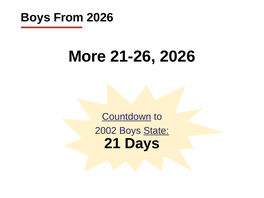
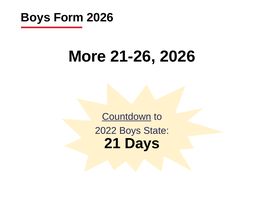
From: From -> Form
2002: 2002 -> 2022
State underline: present -> none
